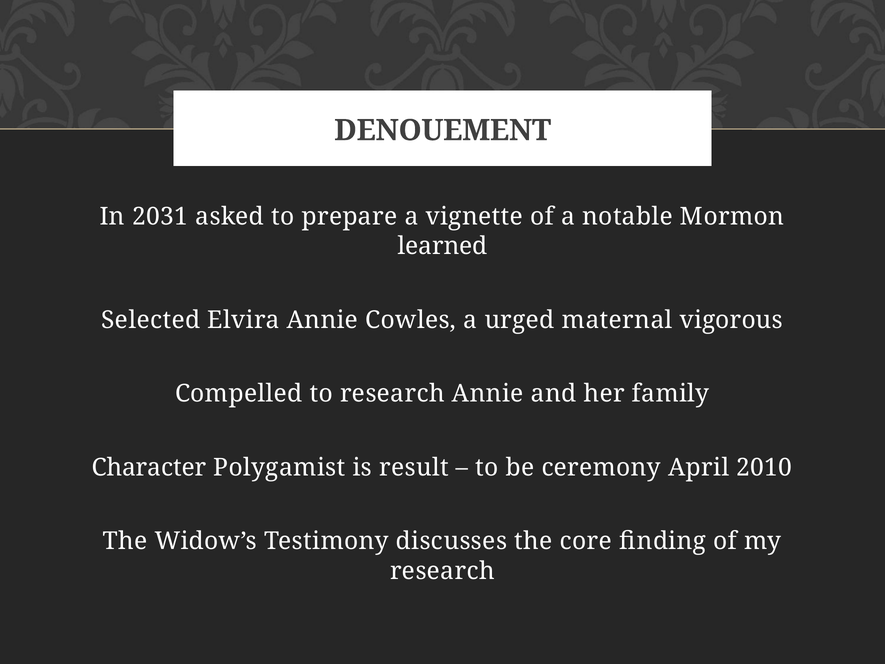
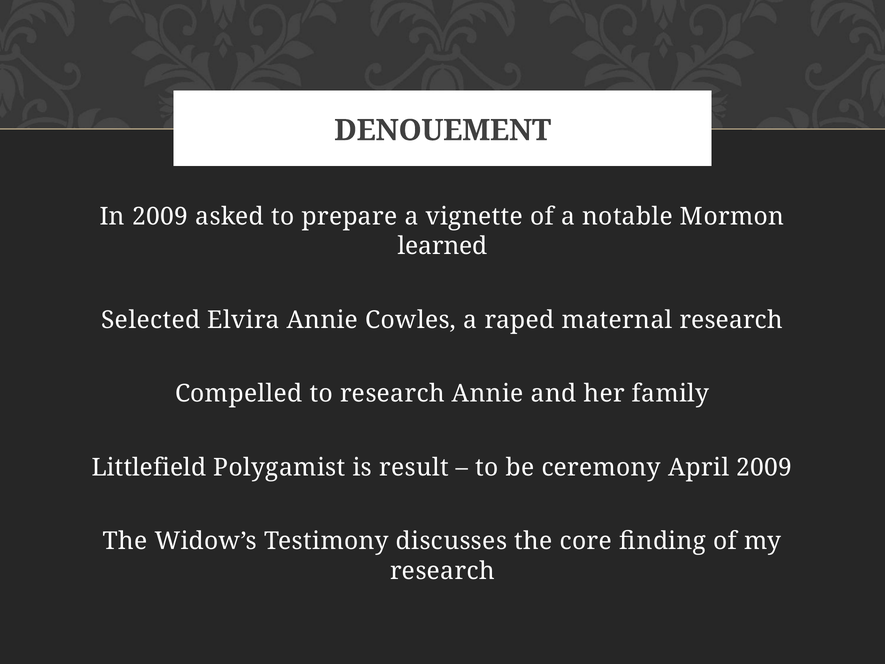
In 2031: 2031 -> 2009
urged: urged -> raped
maternal vigorous: vigorous -> research
Character: Character -> Littlefield
April 2010: 2010 -> 2009
